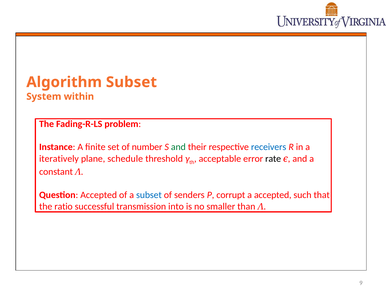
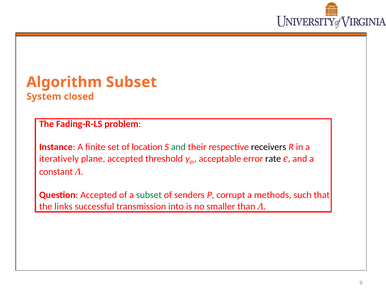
within: within -> closed
number: number -> location
receivers colour: blue -> black
plane schedule: schedule -> accepted
subset at (149, 195) colour: blue -> green
a accepted: accepted -> methods
ratio: ratio -> links
